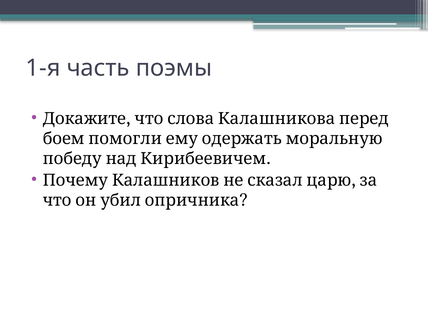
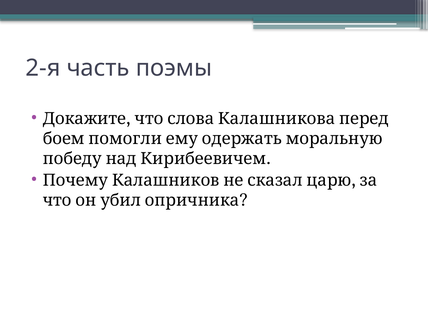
1-я: 1-я -> 2-я
